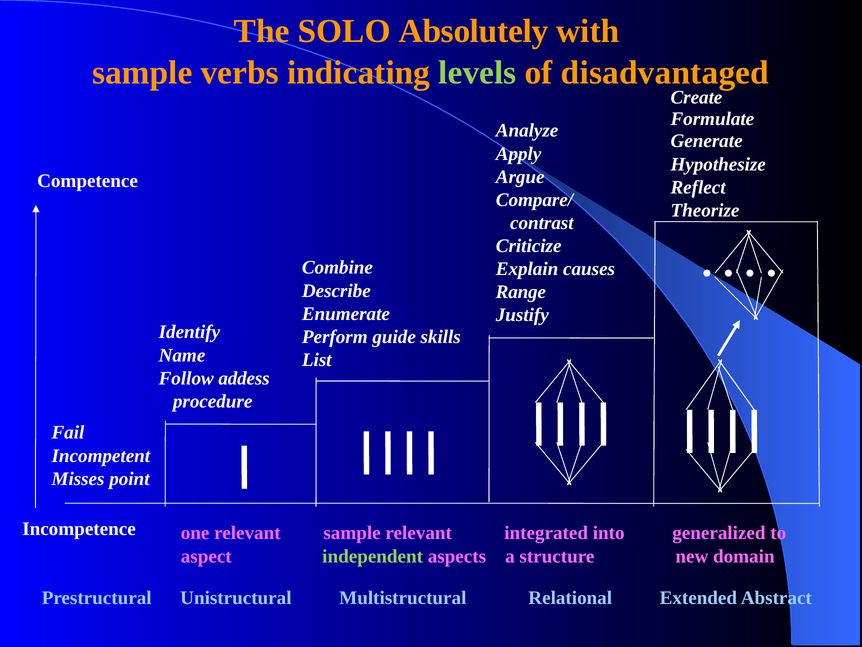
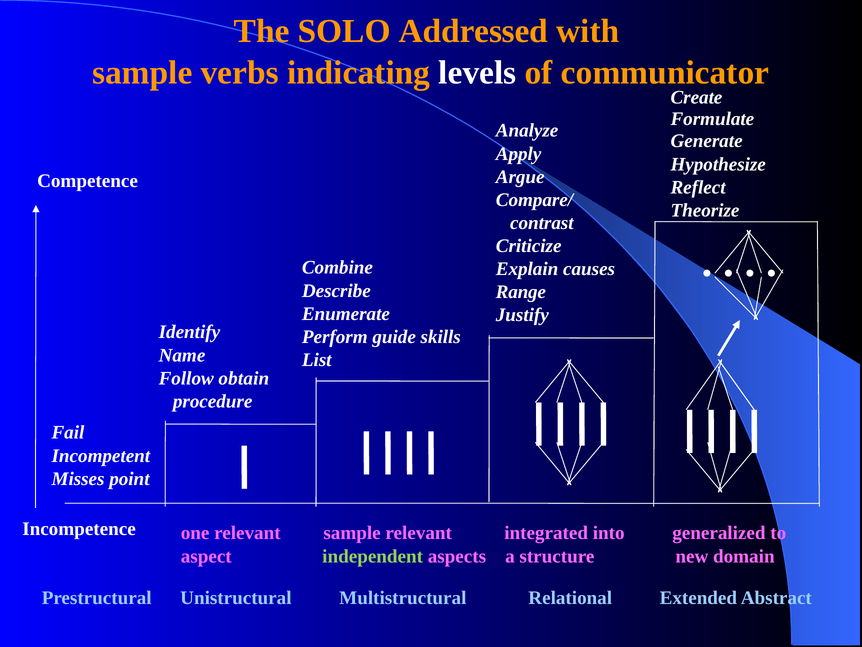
Absolutely: Absolutely -> Addressed
levels colour: light green -> white
disadvantaged: disadvantaged -> communicator
addess: addess -> obtain
